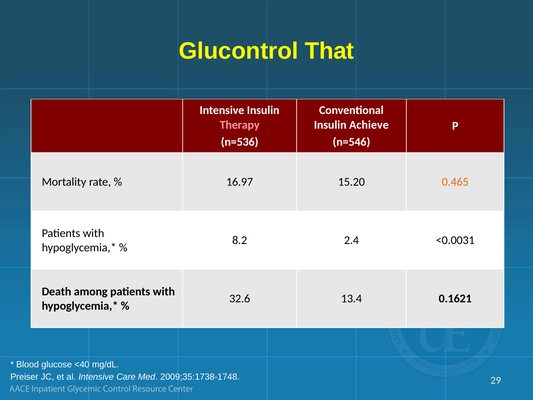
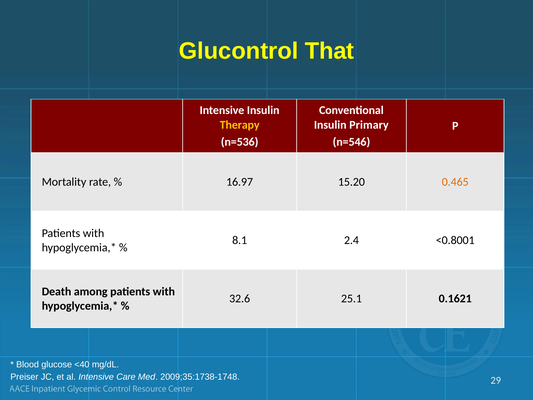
Therapy colour: pink -> yellow
Achieve: Achieve -> Primary
8.2: 8.2 -> 8.1
<0.0031: <0.0031 -> <0.8001
13.4: 13.4 -> 25.1
